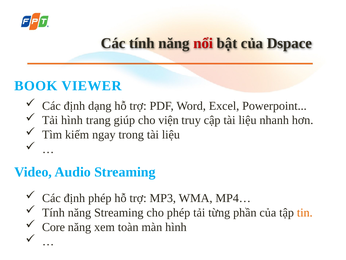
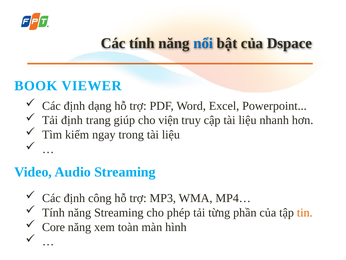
nổi colour: red -> blue
Tải hình: hình -> định
định phép: phép -> công
